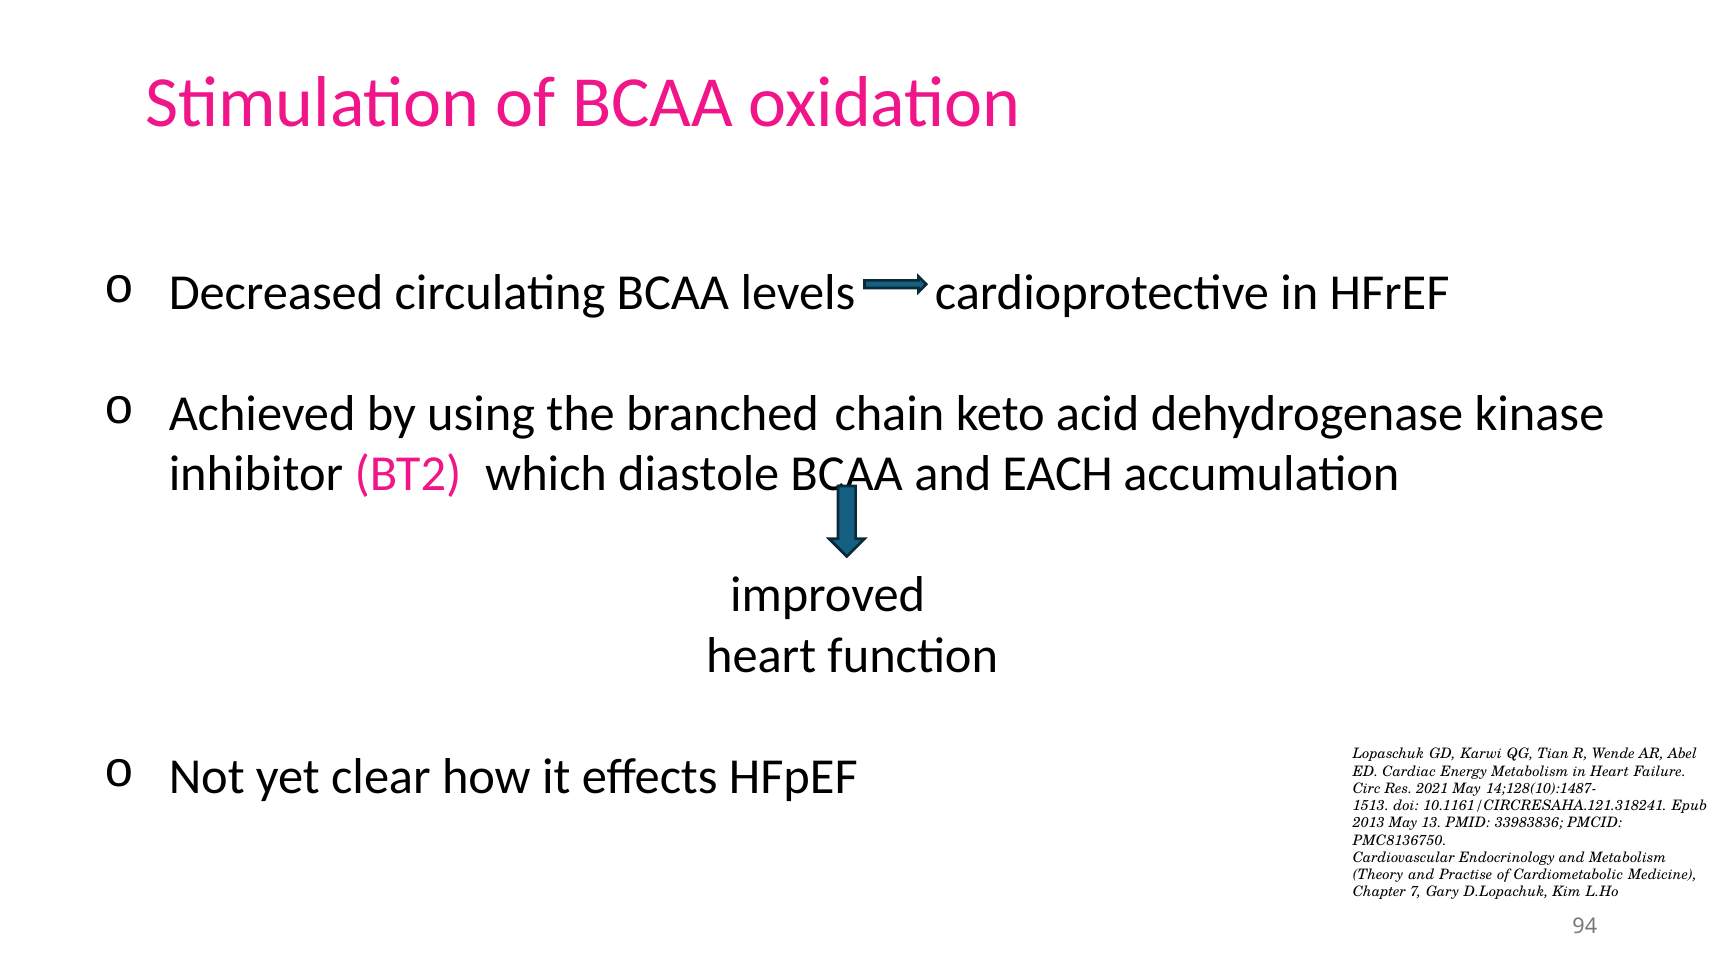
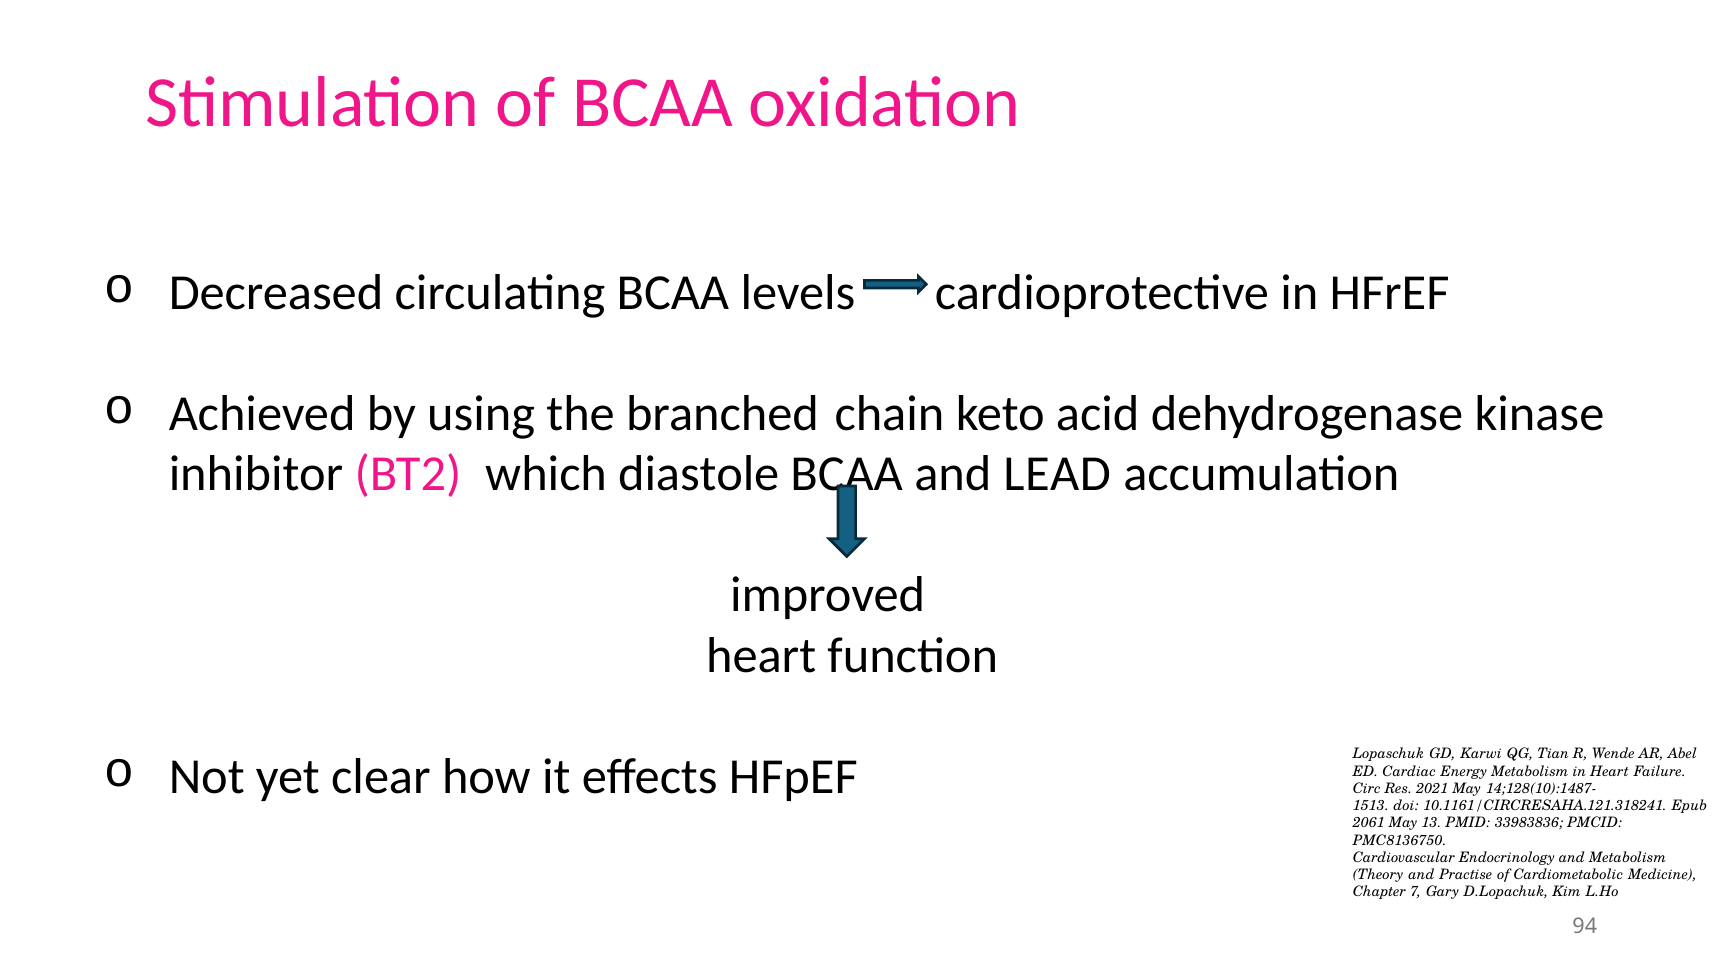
EACH: EACH -> LEAD
2013: 2013 -> 2061
